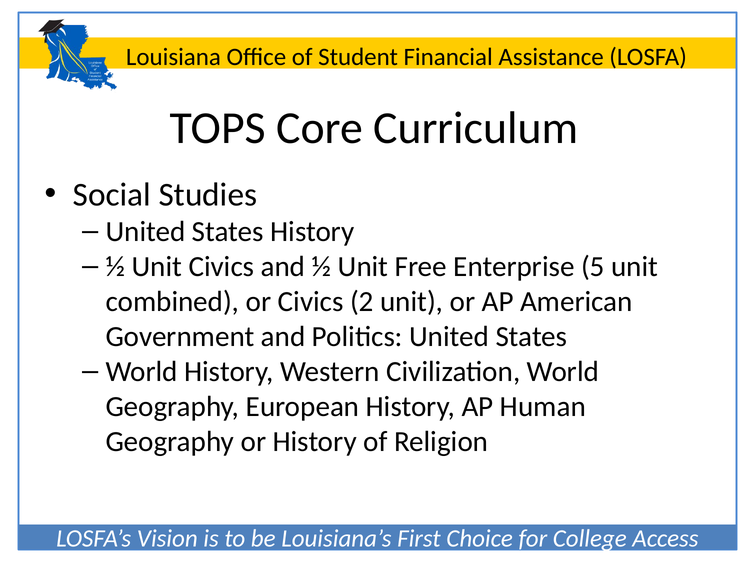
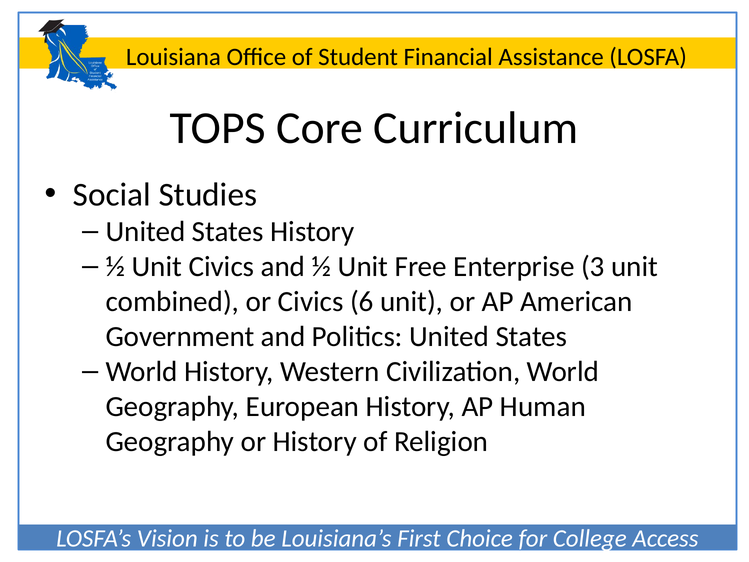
5: 5 -> 3
2: 2 -> 6
